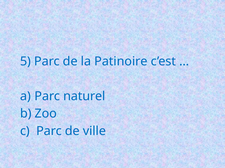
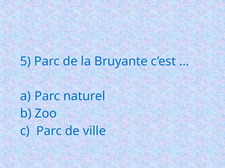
Patinoire: Patinoire -> Bruyante
